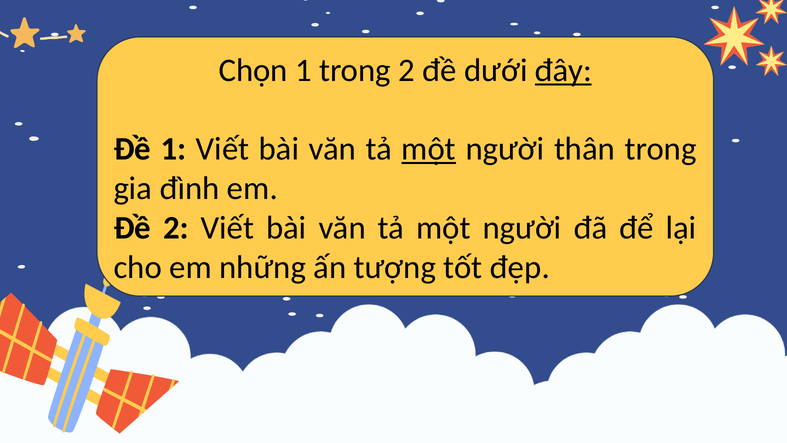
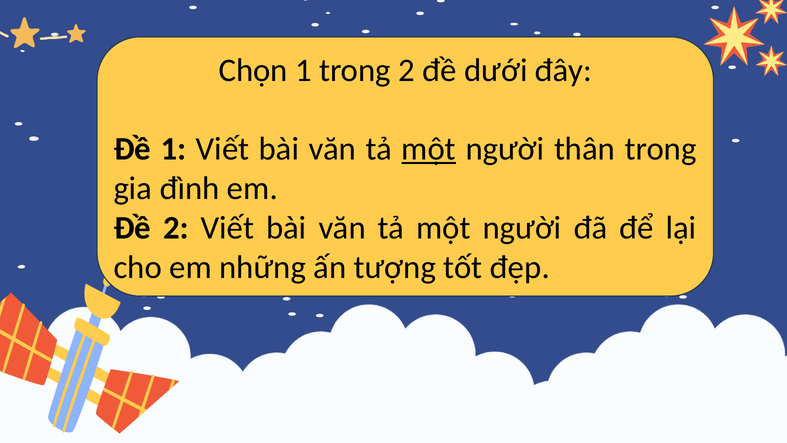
đây underline: present -> none
